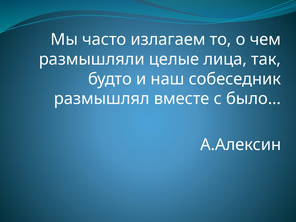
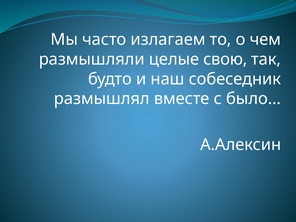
лица: лица -> свою
